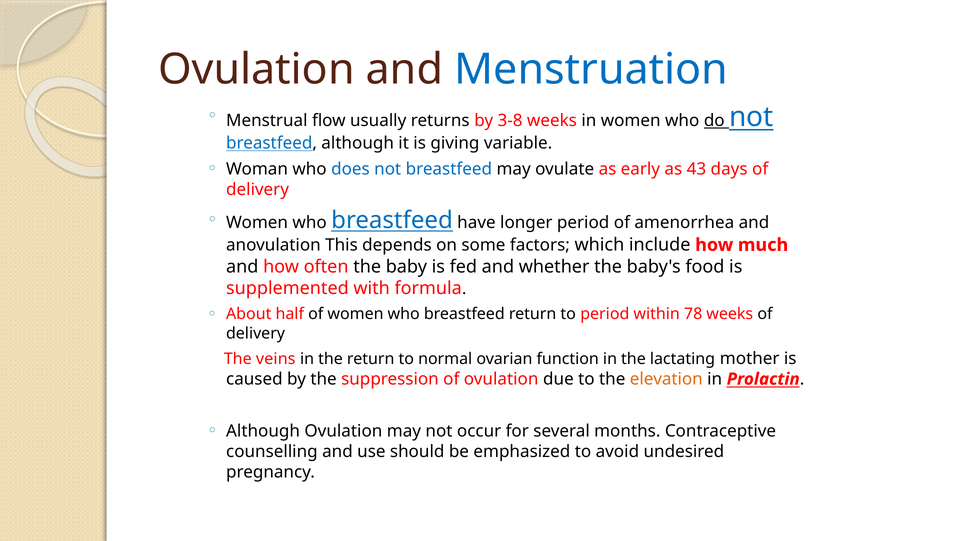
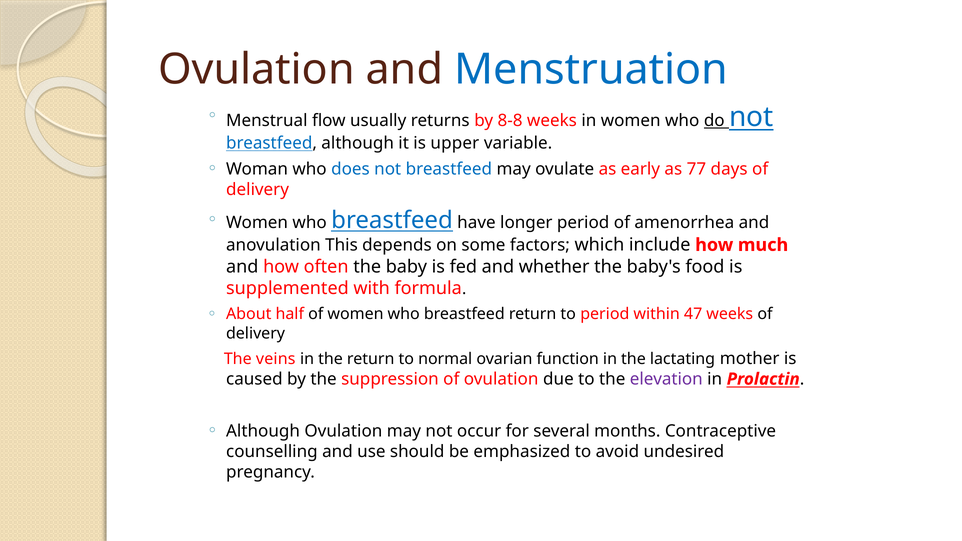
3-8: 3-8 -> 8-8
giving: giving -> upper
43: 43 -> 77
78: 78 -> 47
elevation colour: orange -> purple
